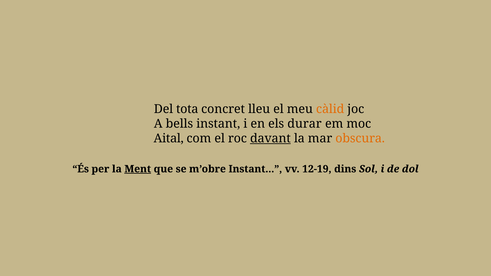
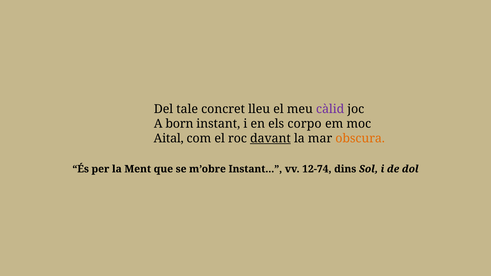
tota: tota -> tale
càlid colour: orange -> purple
bells: bells -> born
durar: durar -> corpo
Ment underline: present -> none
12-19: 12-19 -> 12-74
